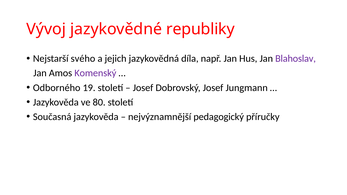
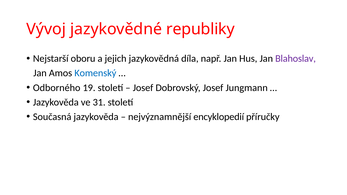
svého: svého -> oboru
Komenský colour: purple -> blue
80: 80 -> 31
pedagogický: pedagogický -> encyklopedií
